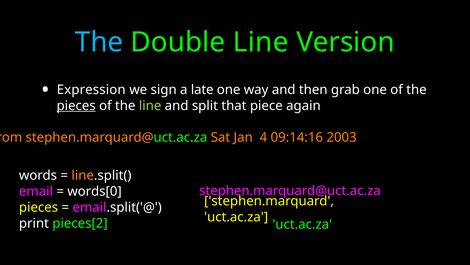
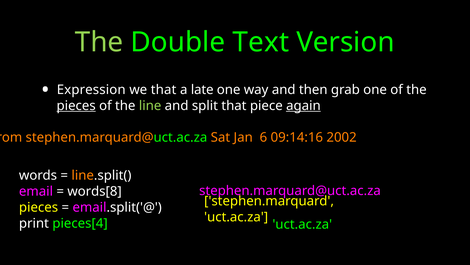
The at (99, 42) colour: light blue -> light green
Double Line: Line -> Text
we sign: sign -> that
again underline: none -> present
4: 4 -> 6
2003: 2003 -> 2002
words[0: words[0 -> words[8
pieces[2: pieces[2 -> pieces[4
